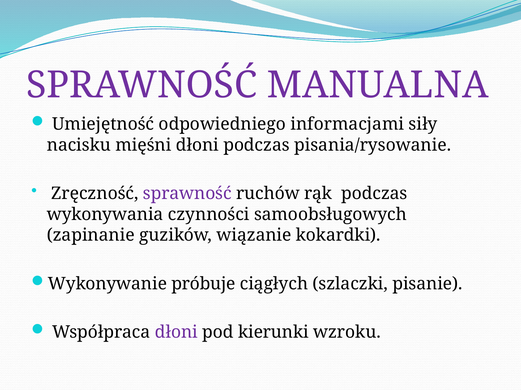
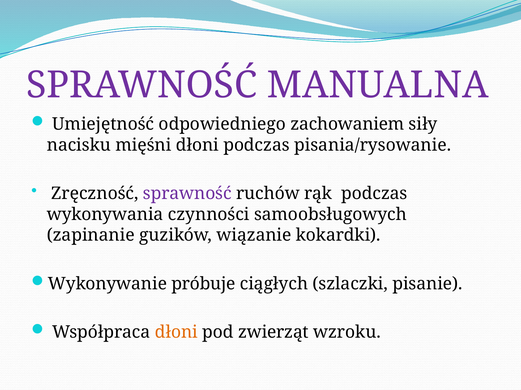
informacjami: informacjami -> zachowaniem
dłoni at (176, 333) colour: purple -> orange
kierunki: kierunki -> zwierząt
